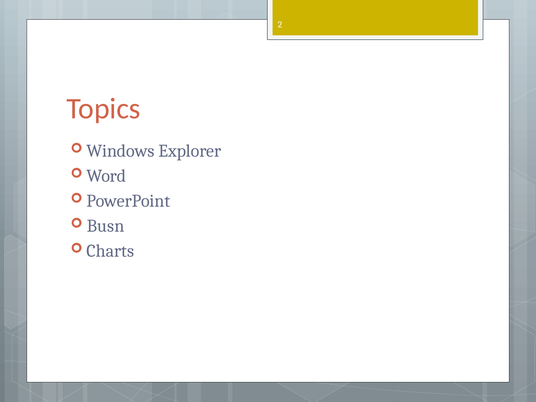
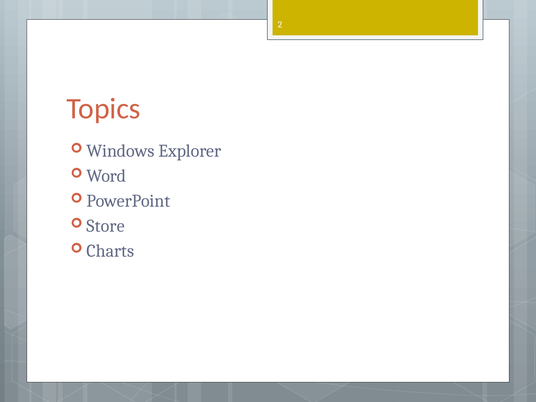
Busn: Busn -> Store
